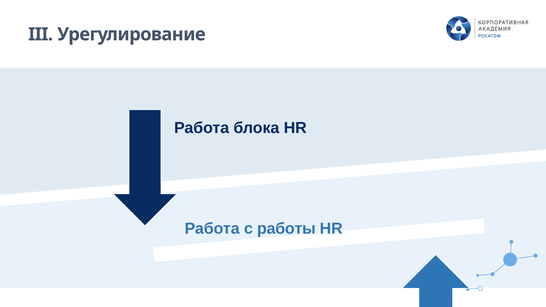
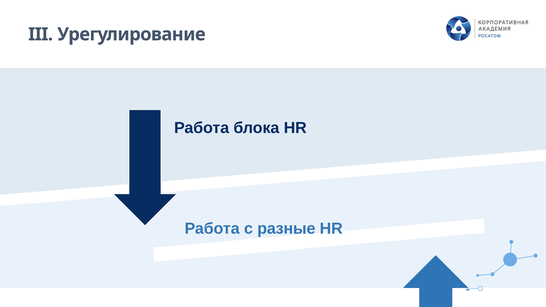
работы: работы -> разные
